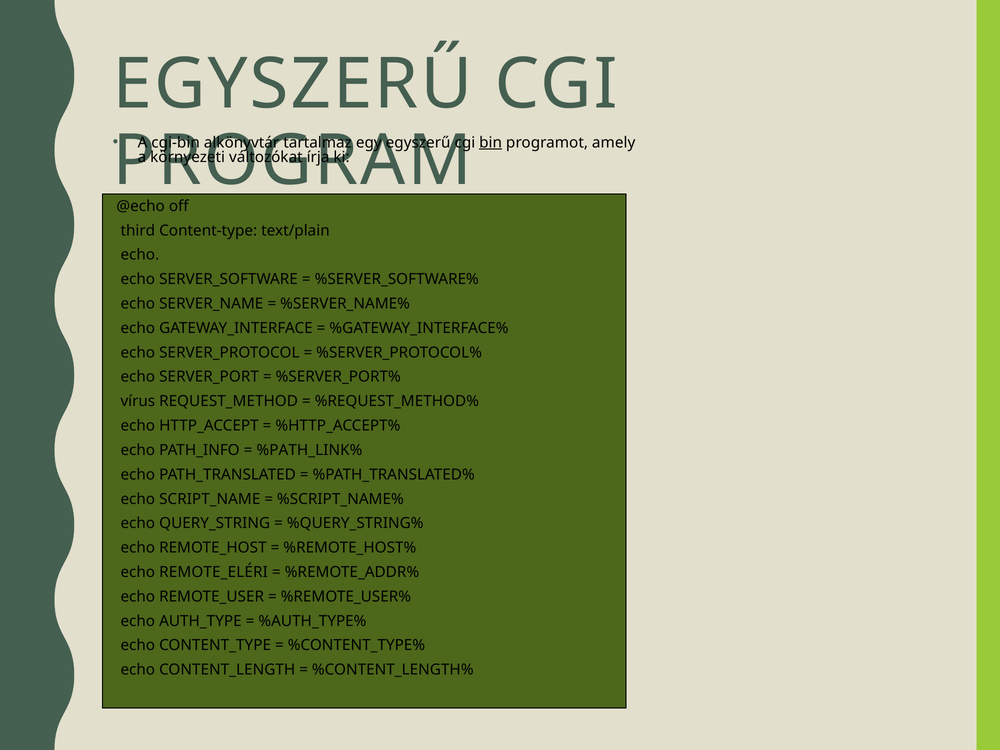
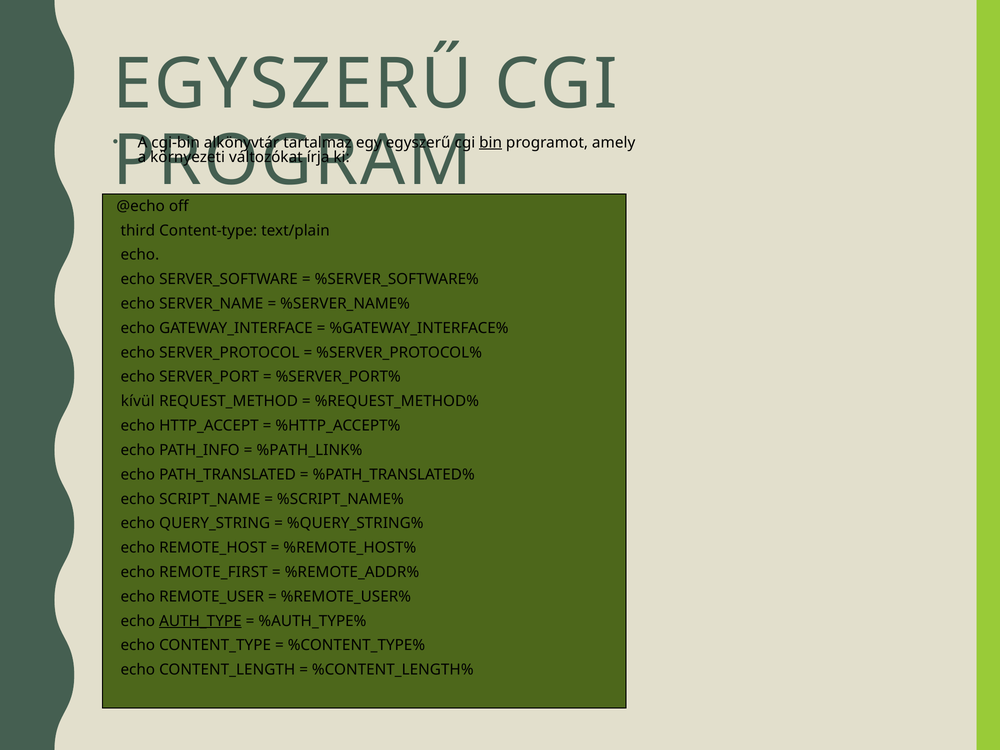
vírus: vírus -> kívül
REMOTE_ELÉRI: REMOTE_ELÉRI -> REMOTE_FIRST
AUTH_TYPE underline: none -> present
